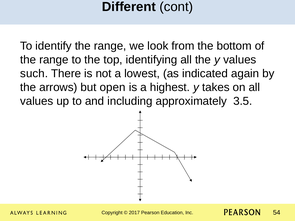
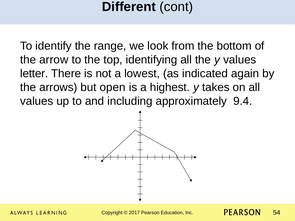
range at (54, 60): range -> arrow
such: such -> letter
3.5: 3.5 -> 9.4
